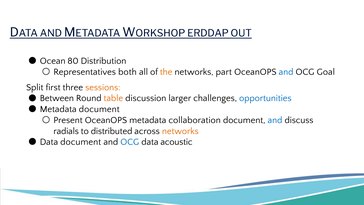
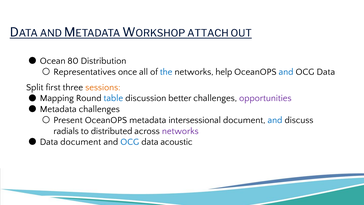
ERDDAP: ERDDAP -> ATTACH
both: both -> once
the colour: orange -> blue
part: part -> help
Goal at (326, 72): Goal -> Data
Between: Between -> Mapping
table colour: orange -> blue
larger: larger -> better
opportunities colour: blue -> purple
Metadata document: document -> challenges
collaboration: collaboration -> intersessional
networks at (180, 131) colour: orange -> purple
